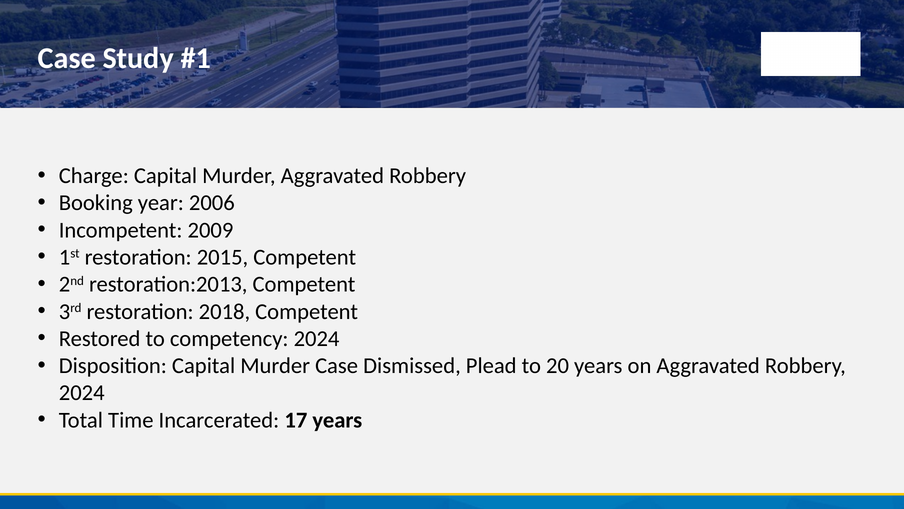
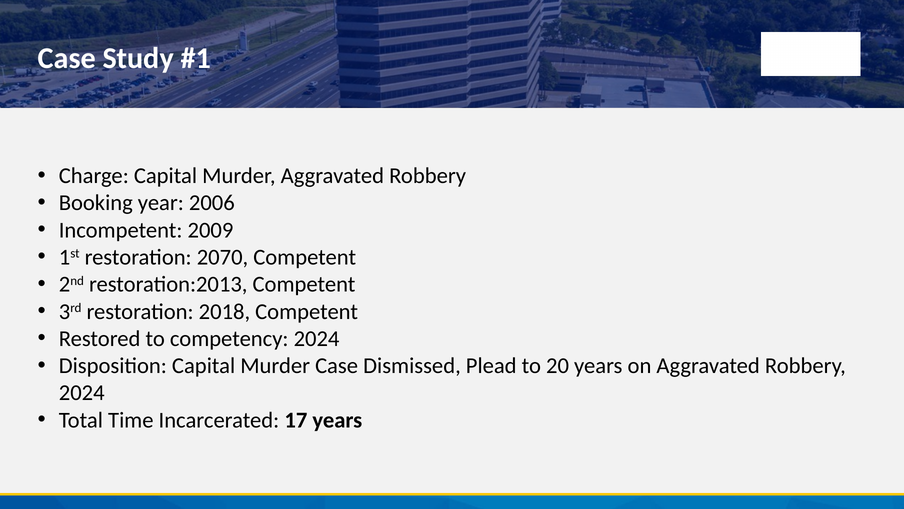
2015: 2015 -> 2070
